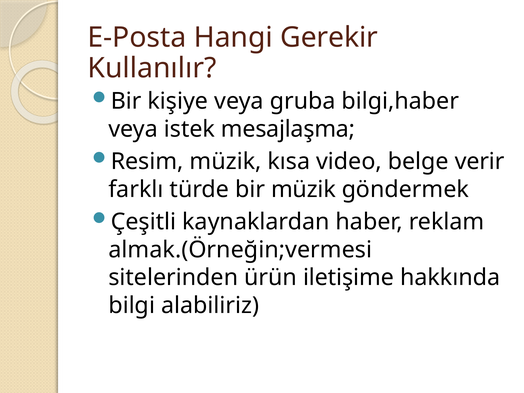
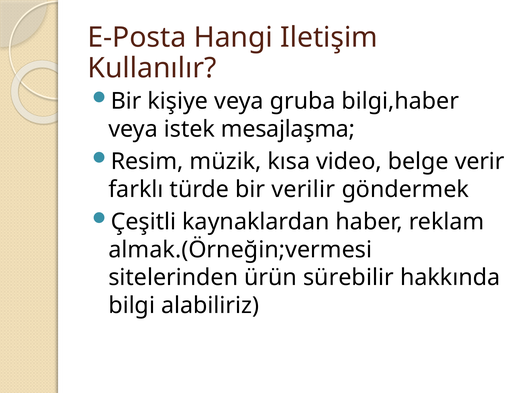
Gerekir: Gerekir -> Iletişim
bir müzik: müzik -> verilir
iletişime: iletişime -> sürebilir
